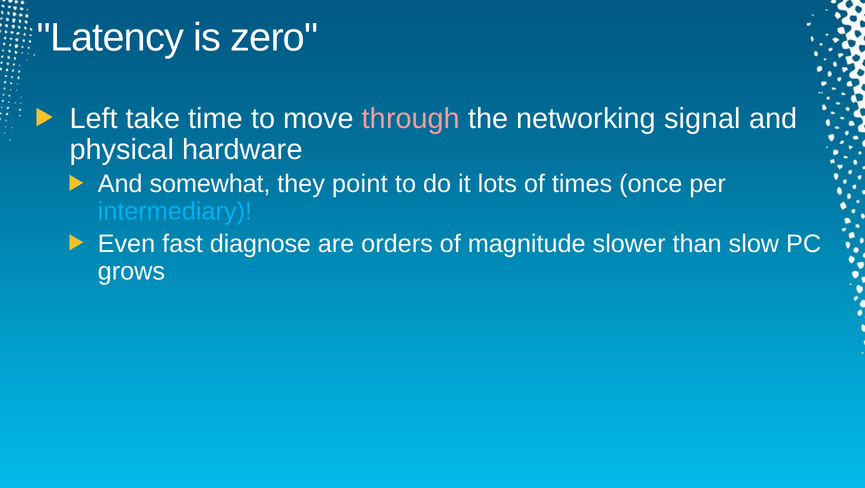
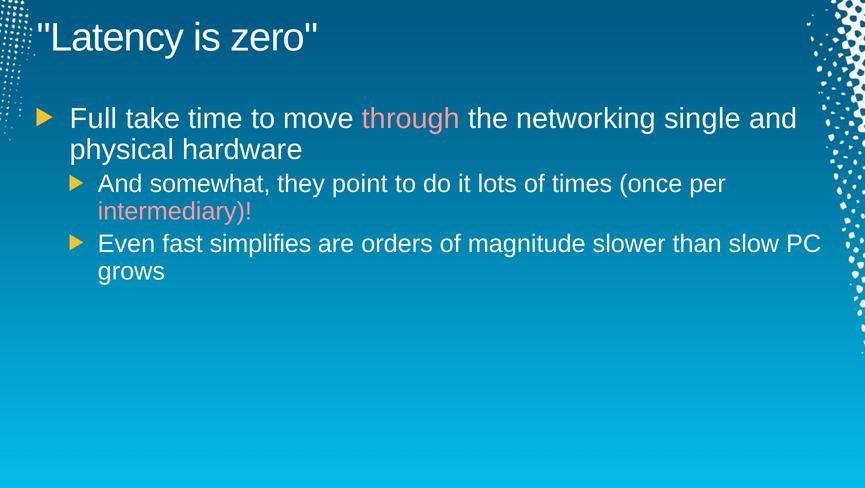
Left: Left -> Full
signal: signal -> single
intermediary colour: light blue -> pink
diagnose: diagnose -> simplifies
